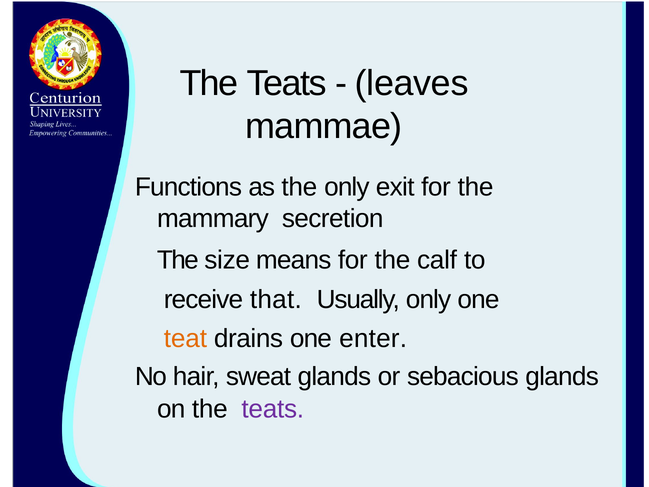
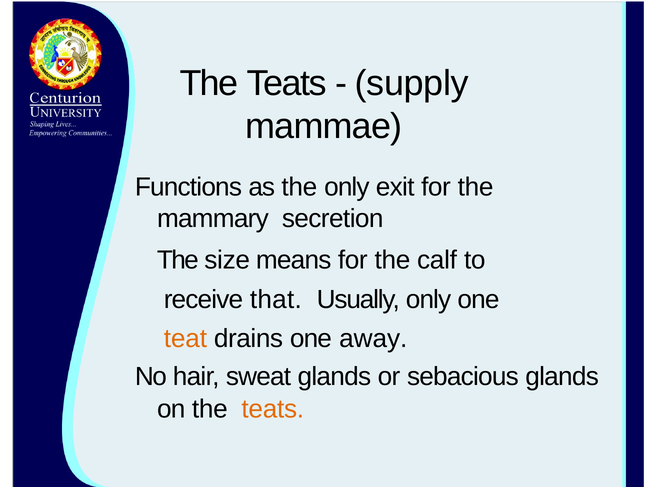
leaves: leaves -> supply
enter: enter -> away
teats at (273, 409) colour: purple -> orange
